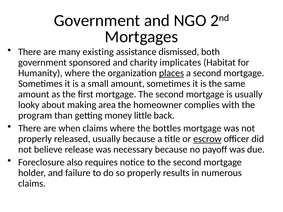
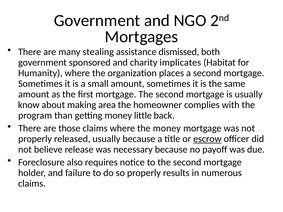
existing: existing -> stealing
places underline: present -> none
looky: looky -> know
when: when -> those
the bottles: bottles -> money
